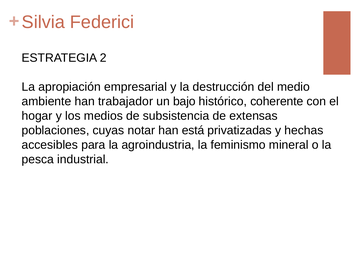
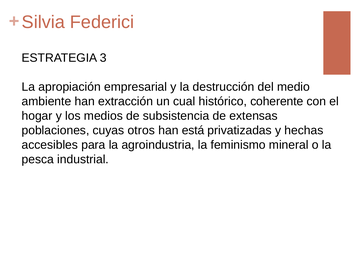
2: 2 -> 3
trabajador: trabajador -> extracción
bajo: bajo -> cual
notar: notar -> otros
